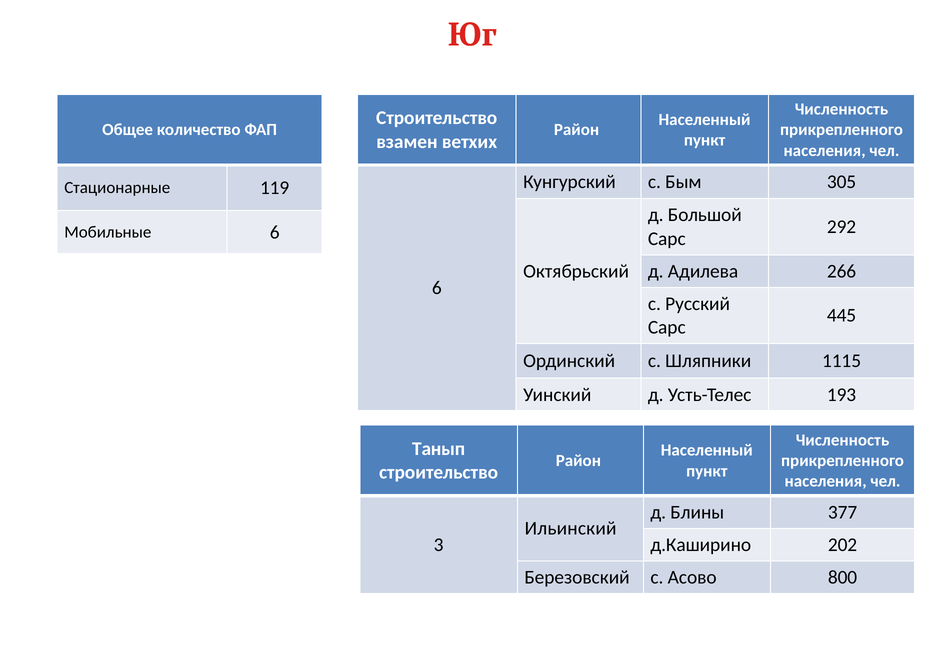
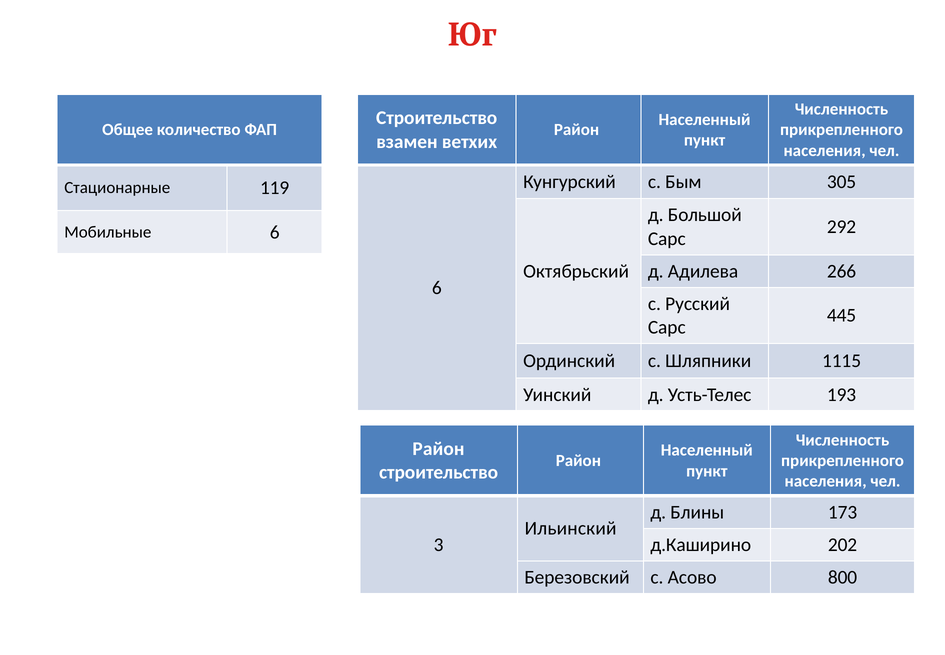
Танып at (439, 448): Танып -> Район
377: 377 -> 173
